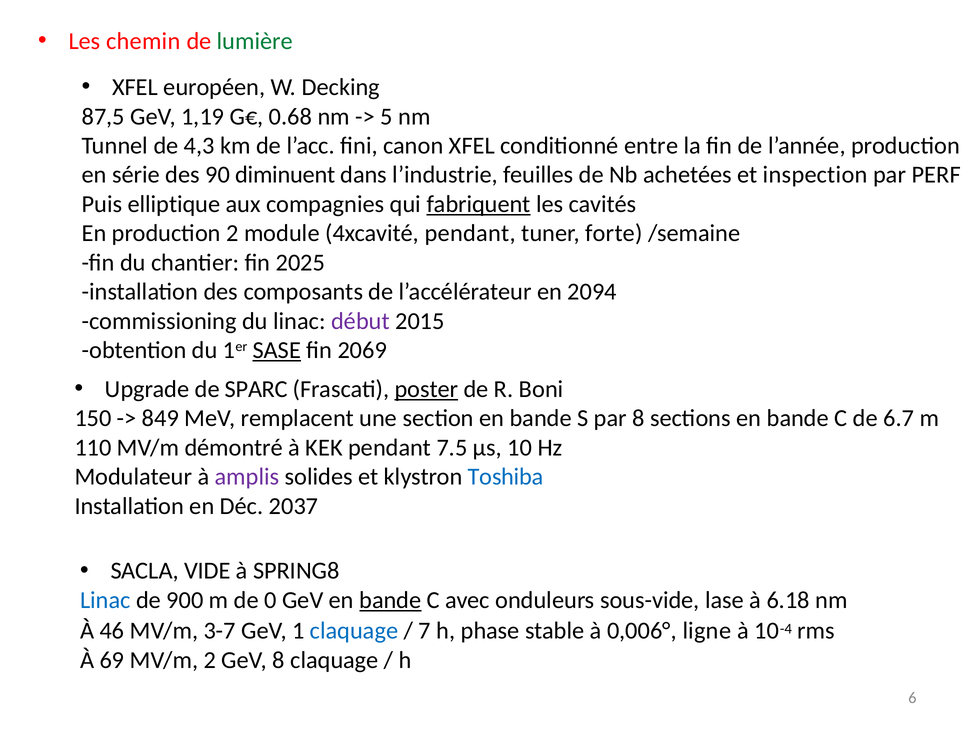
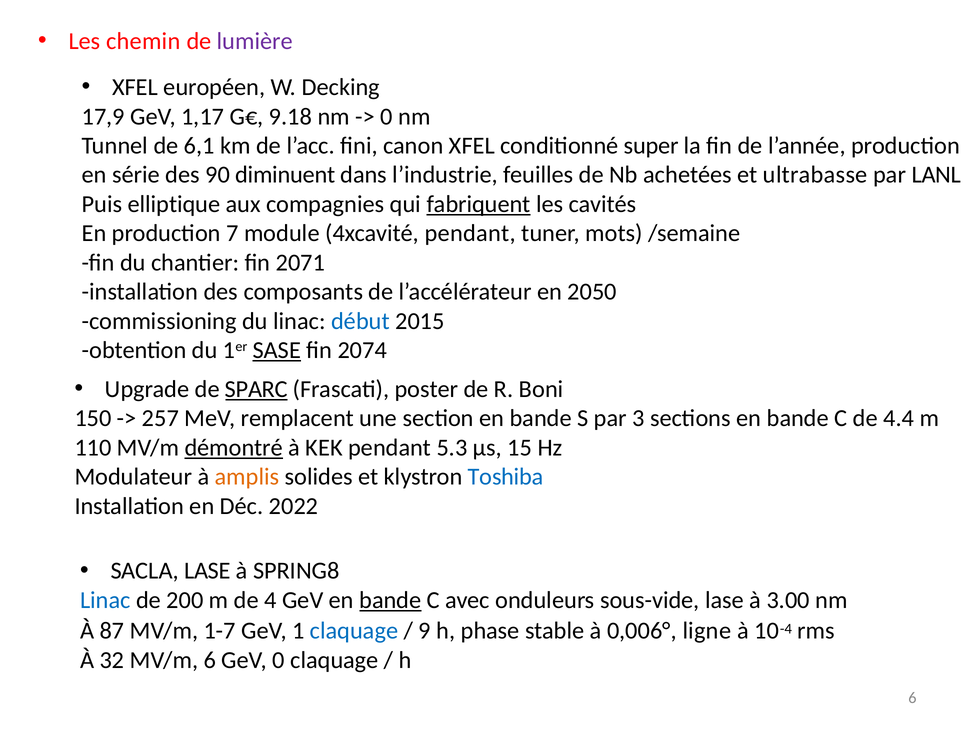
lumière colour: green -> purple
87,5: 87,5 -> 17,9
1,19: 1,19 -> 1,17
0.68: 0.68 -> 9.18
5 at (387, 117): 5 -> 0
4,3: 4,3 -> 6,1
entre: entre -> super
inspection: inspection -> ultrabasse
PERF: PERF -> LANL
production 2: 2 -> 7
forte: forte -> mots
2025: 2025 -> 2071
2094: 2094 -> 2050
début colour: purple -> blue
2069: 2069 -> 2074
SPARC underline: none -> present
poster underline: present -> none
849: 849 -> 257
par 8: 8 -> 3
6.7: 6.7 -> 4.4
démontré underline: none -> present
7.5: 7.5 -> 5.3
10: 10 -> 15
amplis colour: purple -> orange
2037: 2037 -> 2022
SACLA VIDE: VIDE -> LASE
900: 900 -> 200
0: 0 -> 4
6.18: 6.18 -> 3.00
46: 46 -> 87
3-7: 3-7 -> 1-7
7: 7 -> 9
69: 69 -> 32
MV/m 2: 2 -> 6
GeV 8: 8 -> 0
